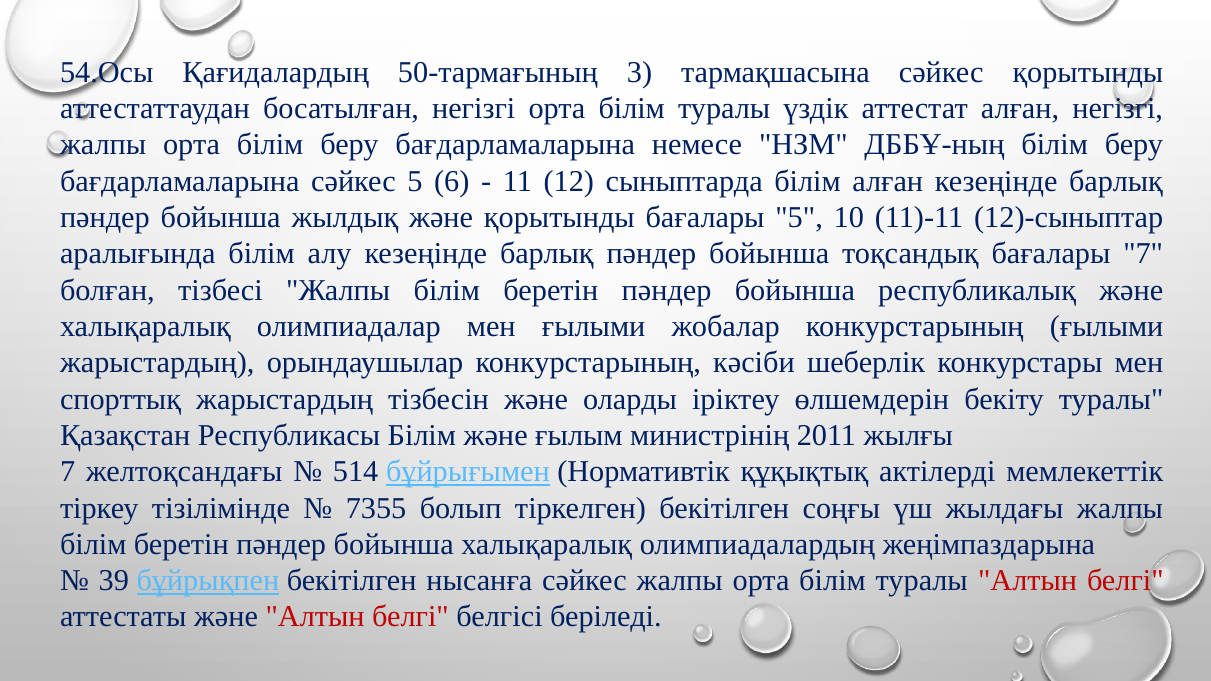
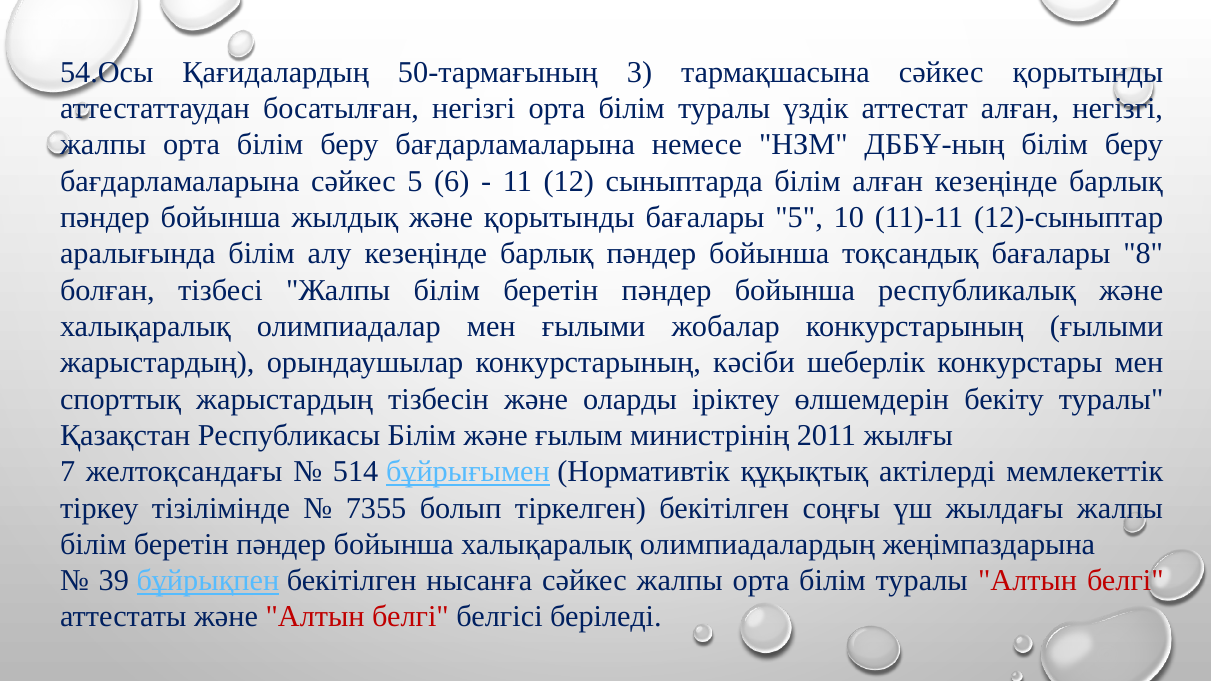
бағалары 7: 7 -> 8
